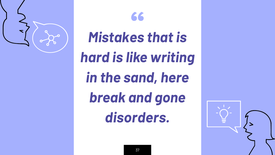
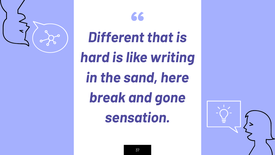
Mistakes: Mistakes -> Different
disorders: disorders -> sensation
